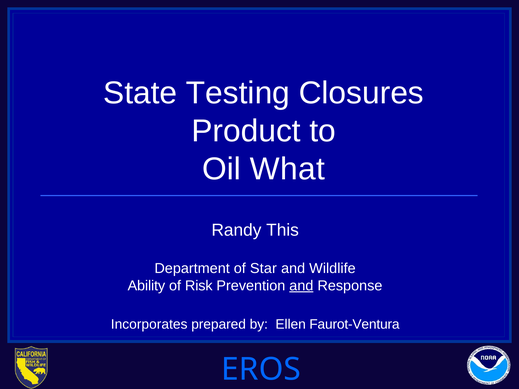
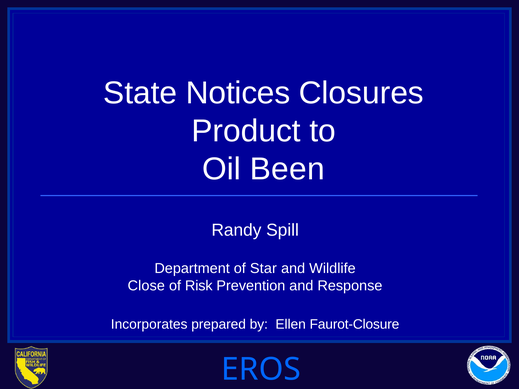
Testing: Testing -> Notices
What: What -> Been
This: This -> Spill
Ability: Ability -> Close
and at (301, 286) underline: present -> none
Faurot-Ventura: Faurot-Ventura -> Faurot-Closure
